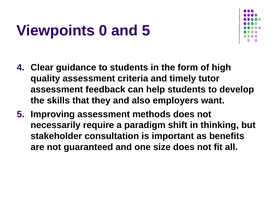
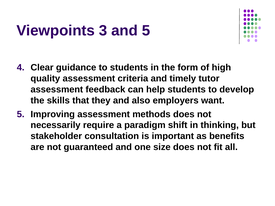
0: 0 -> 3
